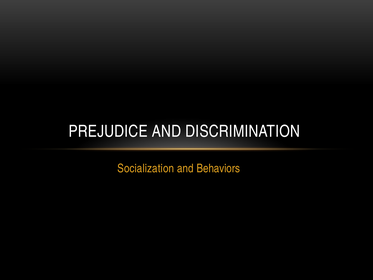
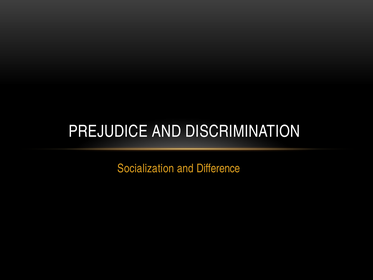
Behaviors: Behaviors -> Difference
